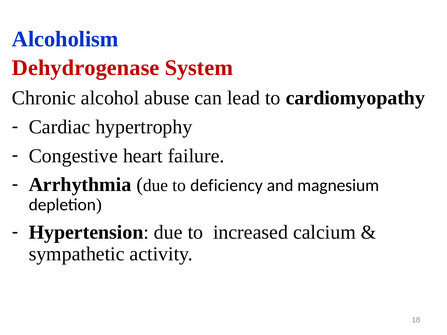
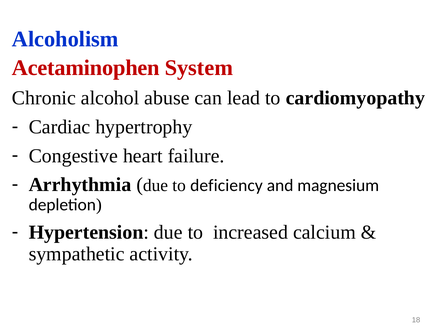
Dehydrogenase: Dehydrogenase -> Acetaminophen
